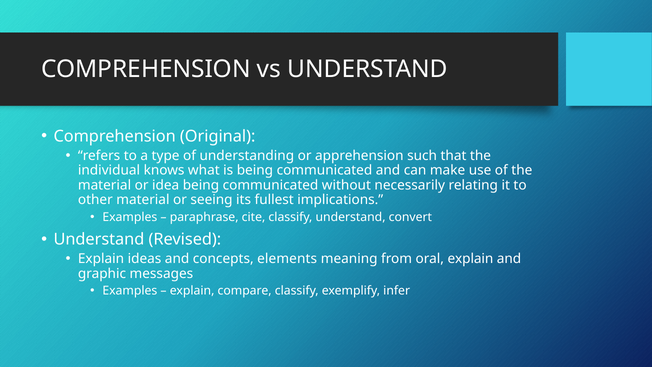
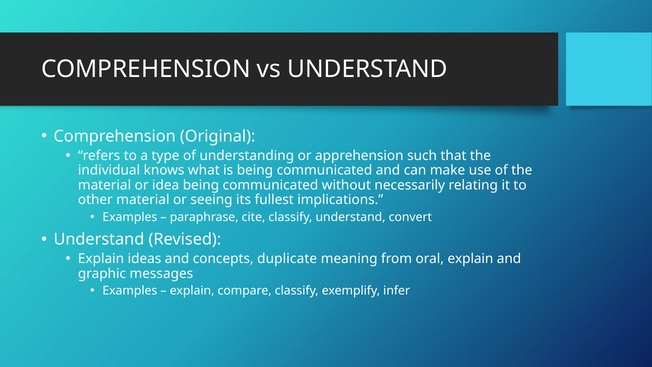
elements: elements -> duplicate
